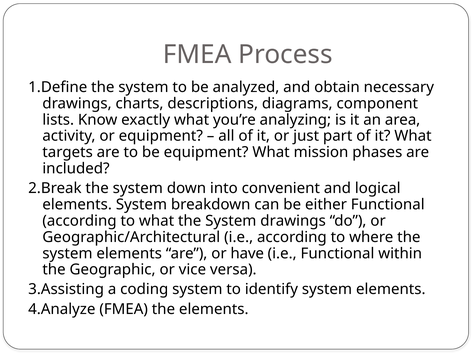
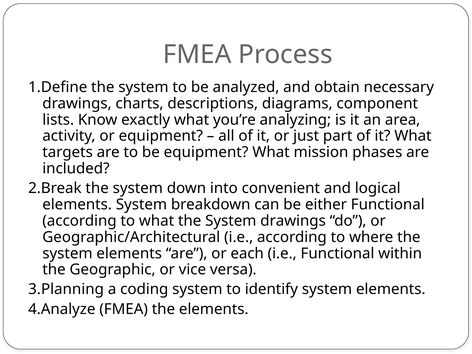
have: have -> each
3.Assisting: 3.Assisting -> 3.Planning
